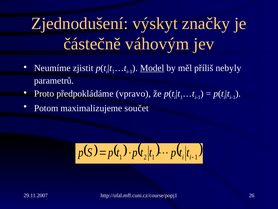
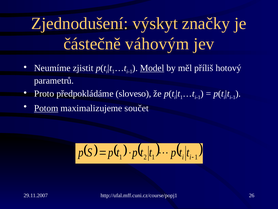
nebyly: nebyly -> hotový
vpravo: vpravo -> sloveso
Potom underline: none -> present
